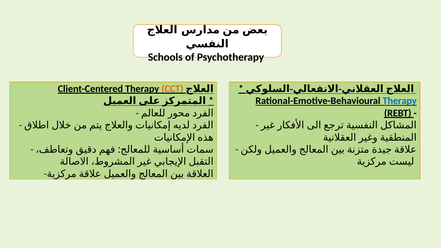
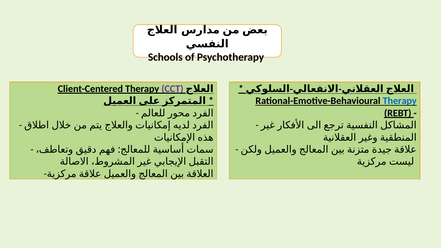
CCT colour: orange -> purple
